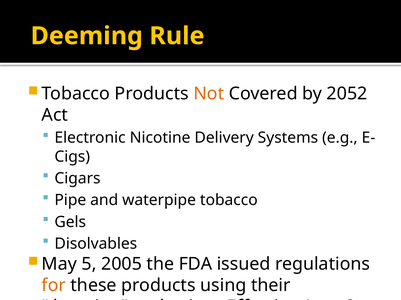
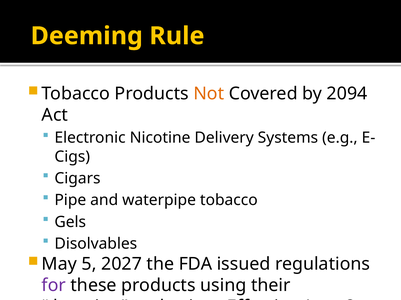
2052: 2052 -> 2094
2005: 2005 -> 2027
for colour: orange -> purple
